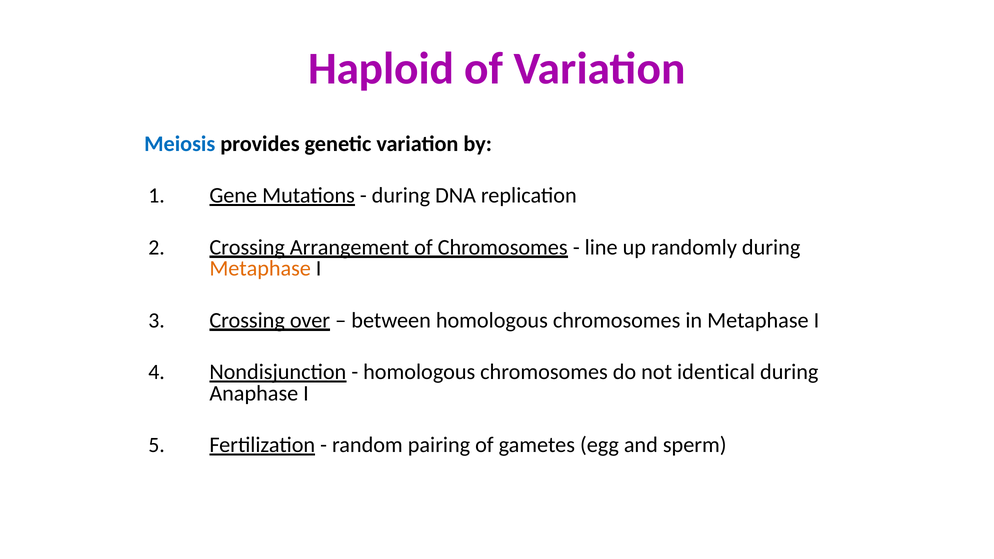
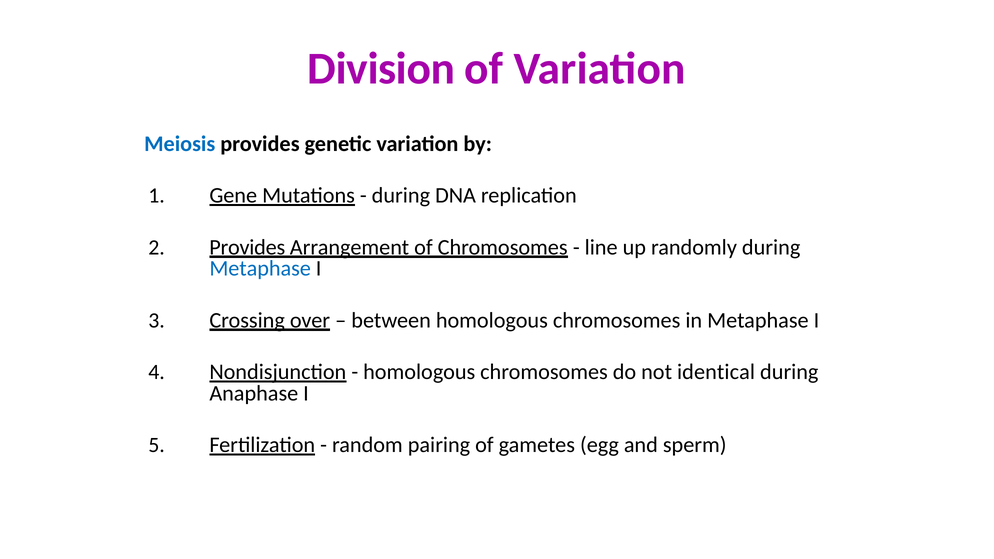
Haploid: Haploid -> Division
Crossing at (247, 247): Crossing -> Provides
Metaphase at (260, 269) colour: orange -> blue
